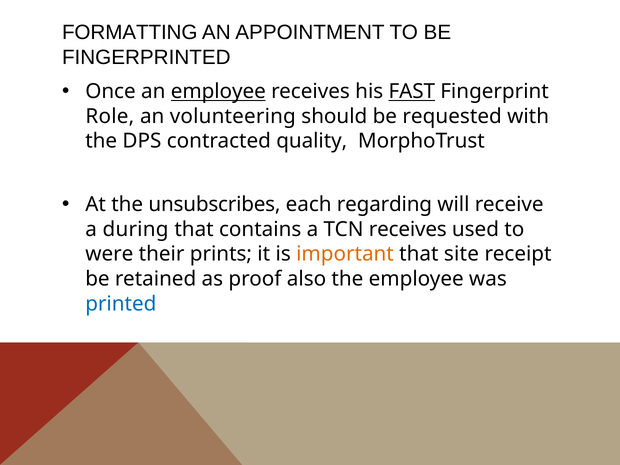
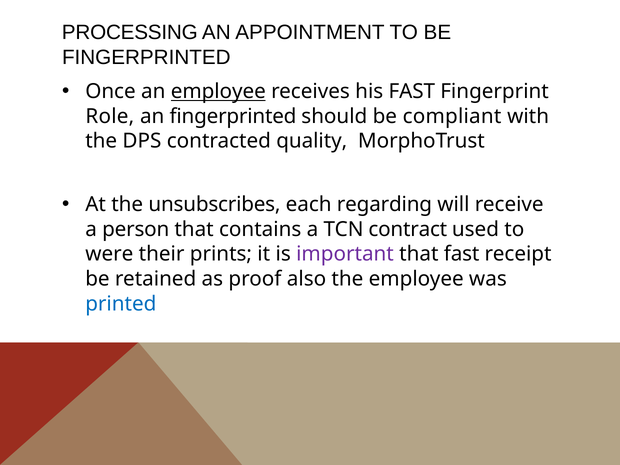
FORMATTING: FORMATTING -> PROCESSING
FAST at (412, 92) underline: present -> none
an volunteering: volunteering -> fingerprinted
requested: requested -> compliant
during: during -> person
TCN receives: receives -> contract
important colour: orange -> purple
that site: site -> fast
